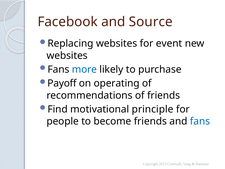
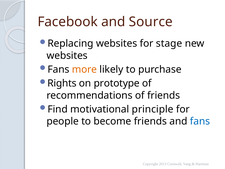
event: event -> stage
more colour: blue -> orange
Payoff: Payoff -> Rights
operating: operating -> prototype
